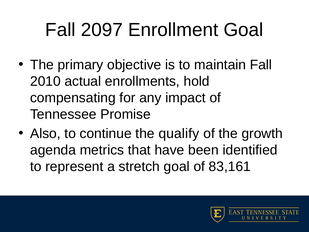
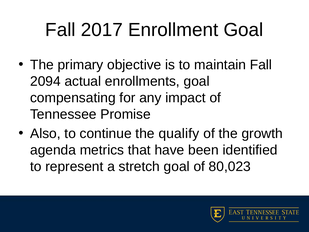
2097: 2097 -> 2017
2010: 2010 -> 2094
enrollments hold: hold -> goal
83,161: 83,161 -> 80,023
